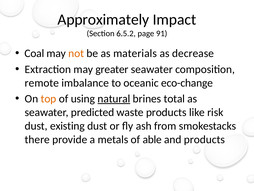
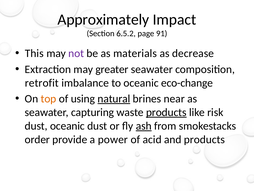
Coal: Coal -> This
not colour: orange -> purple
remote: remote -> retrofit
total: total -> near
predicted: predicted -> capturing
products at (166, 112) underline: none -> present
dust existing: existing -> oceanic
ash underline: none -> present
there: there -> order
metals: metals -> power
able: able -> acid
